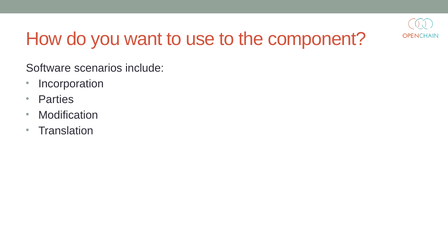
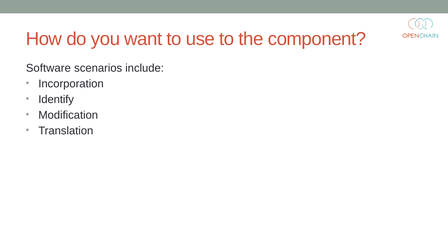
Parties: Parties -> Identify
